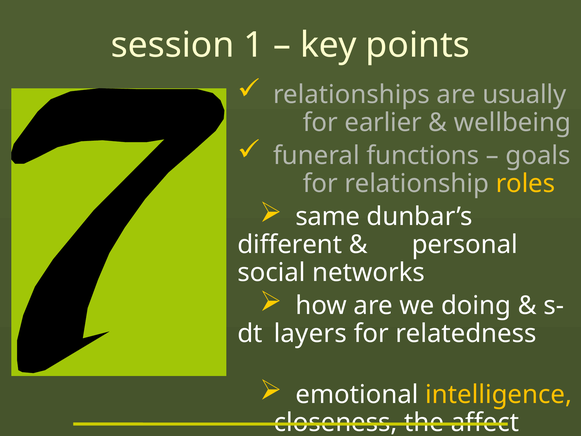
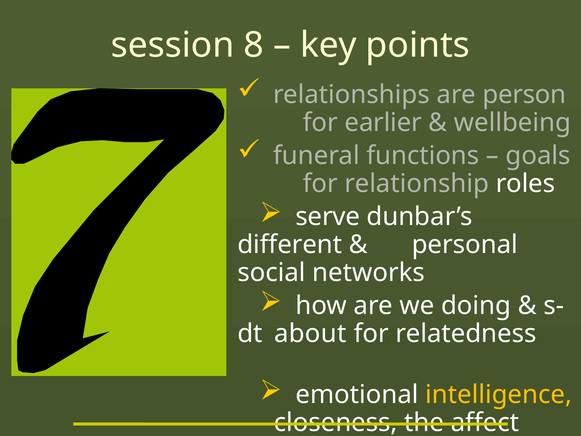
1: 1 -> 8
usually: usually -> person
roles colour: yellow -> white
same: same -> serve
layers: layers -> about
